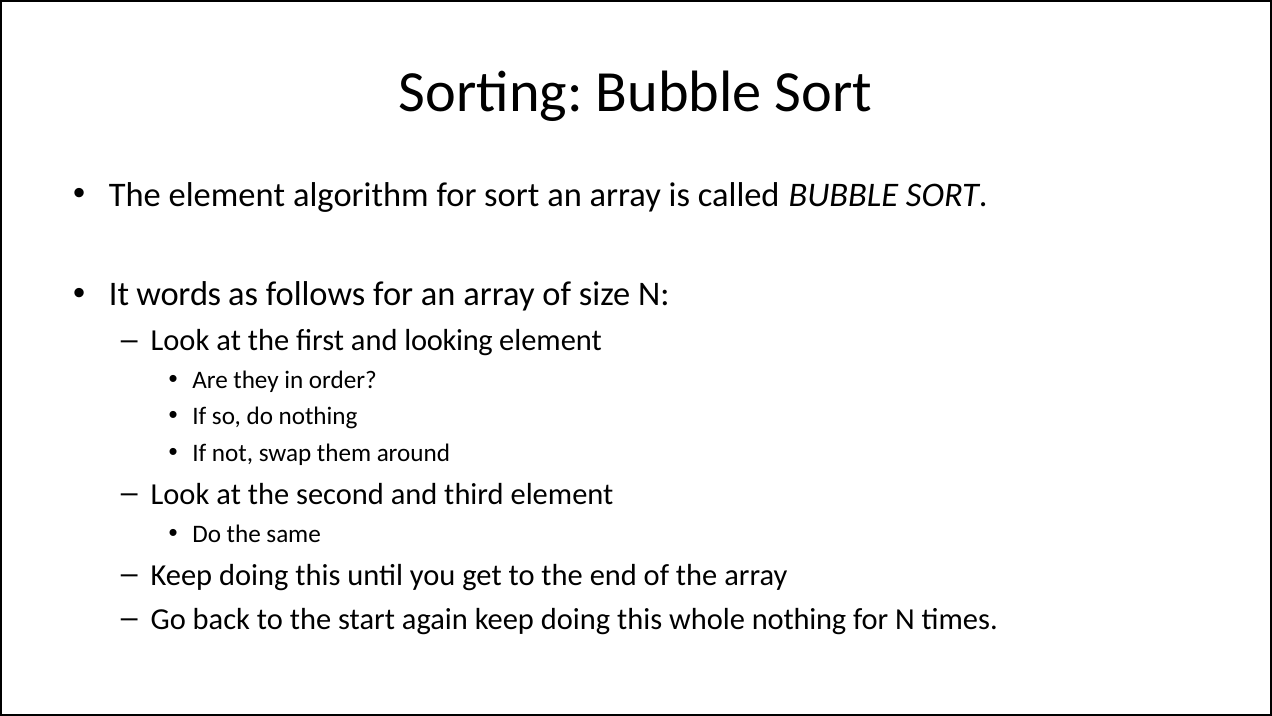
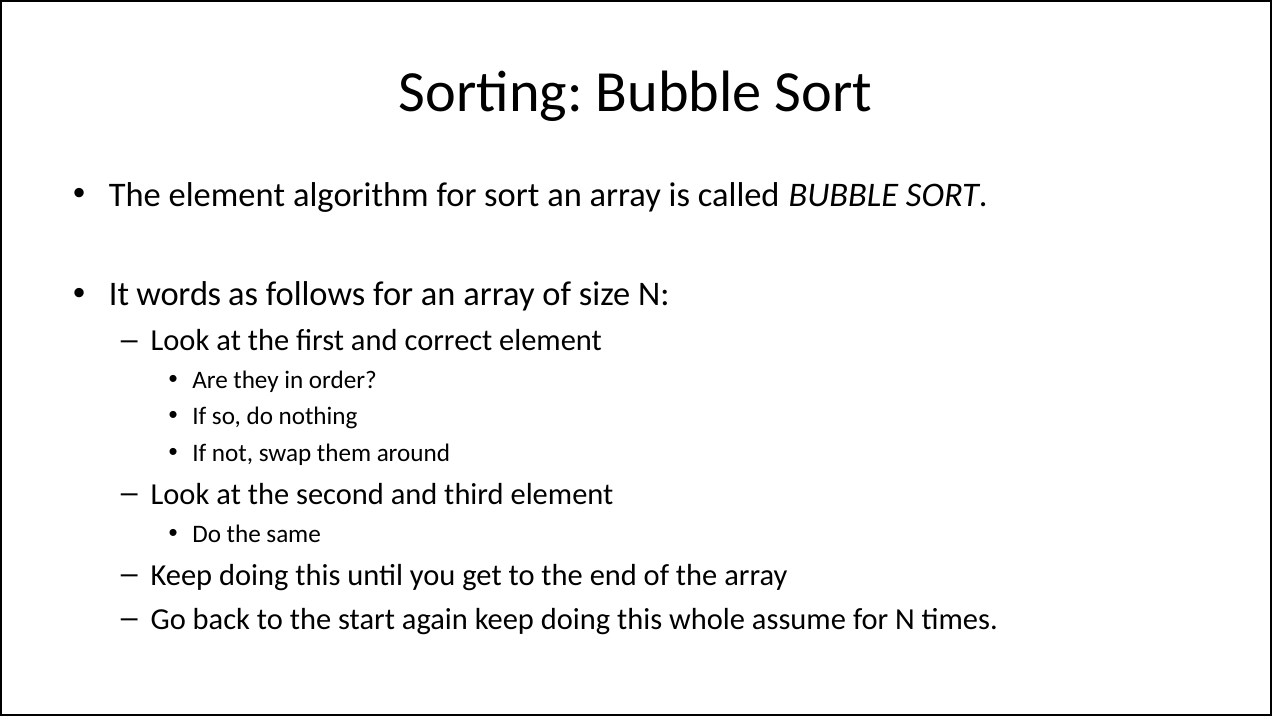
looking: looking -> correct
whole nothing: nothing -> assume
